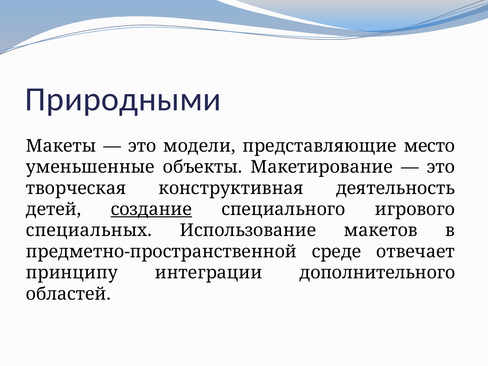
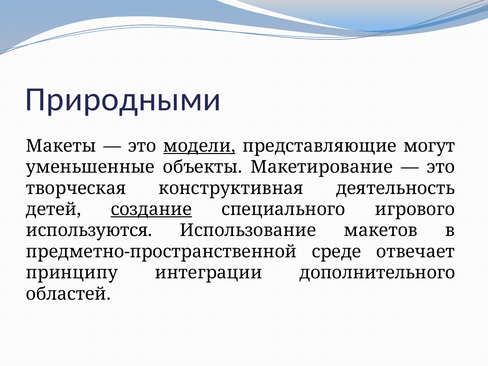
модели underline: none -> present
место: место -> могут
специальных: специальных -> используются
